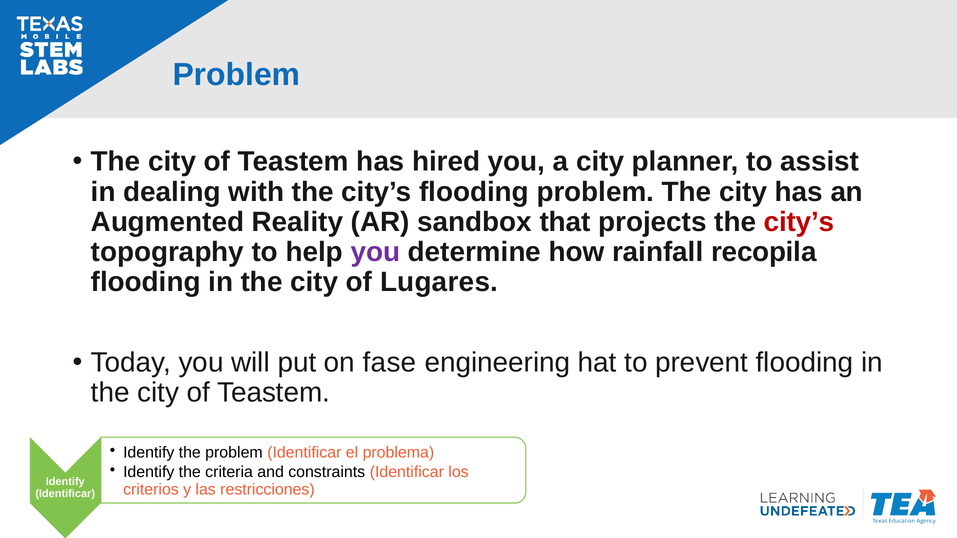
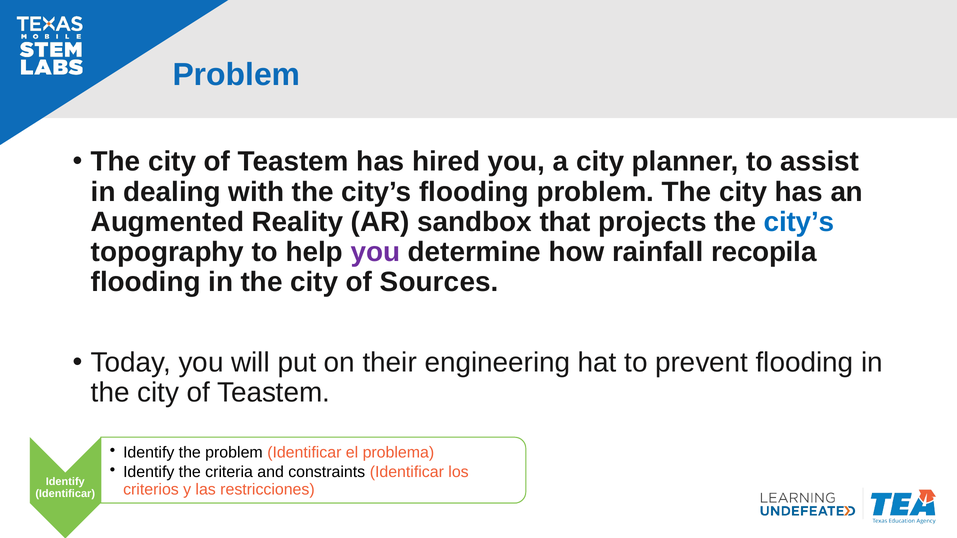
city’s at (799, 222) colour: red -> blue
Lugares: Lugares -> Sources
fase: fase -> their
